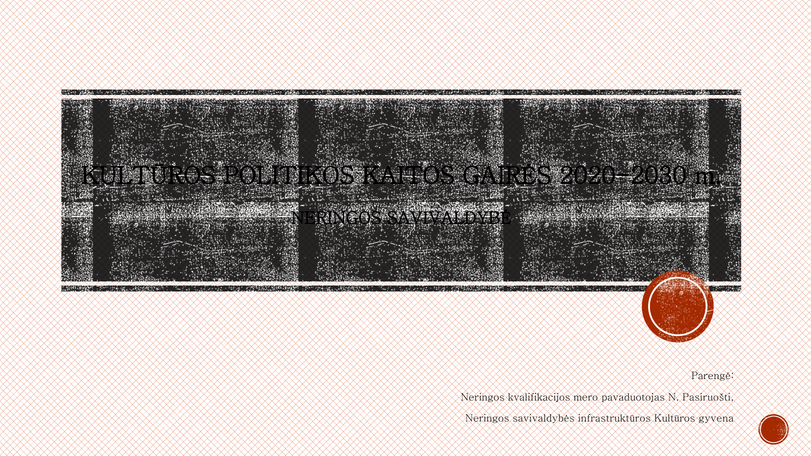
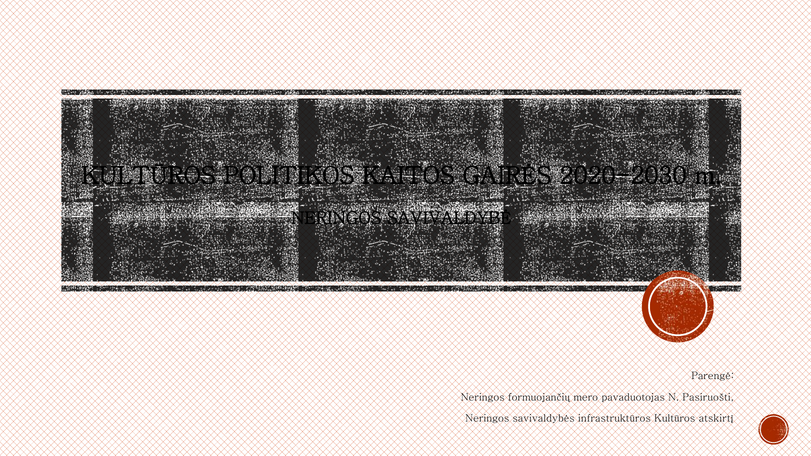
kvalifikacijos: kvalifikacijos -> formuojančių
gyvena: gyvena -> atskirtį
